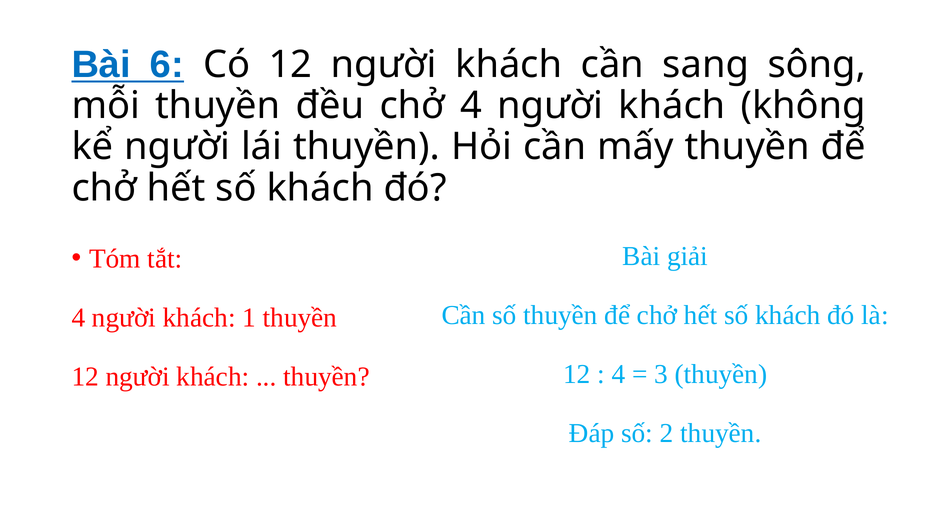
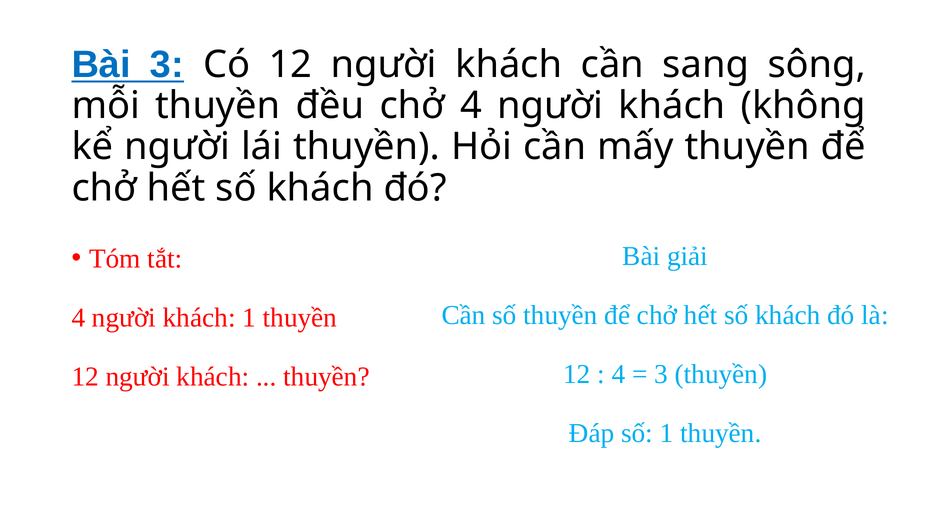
Bài 6: 6 -> 3
số 2: 2 -> 1
